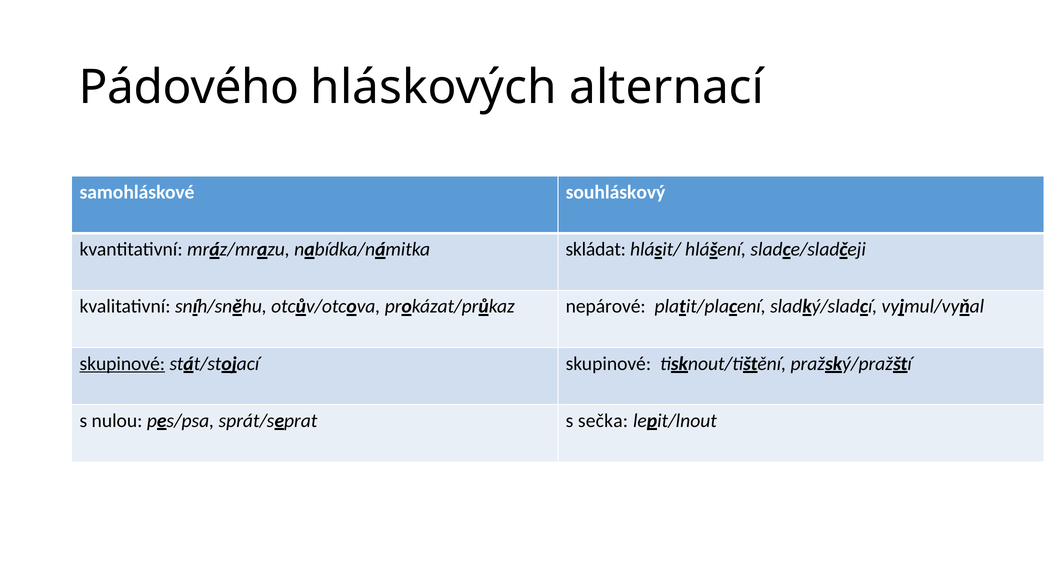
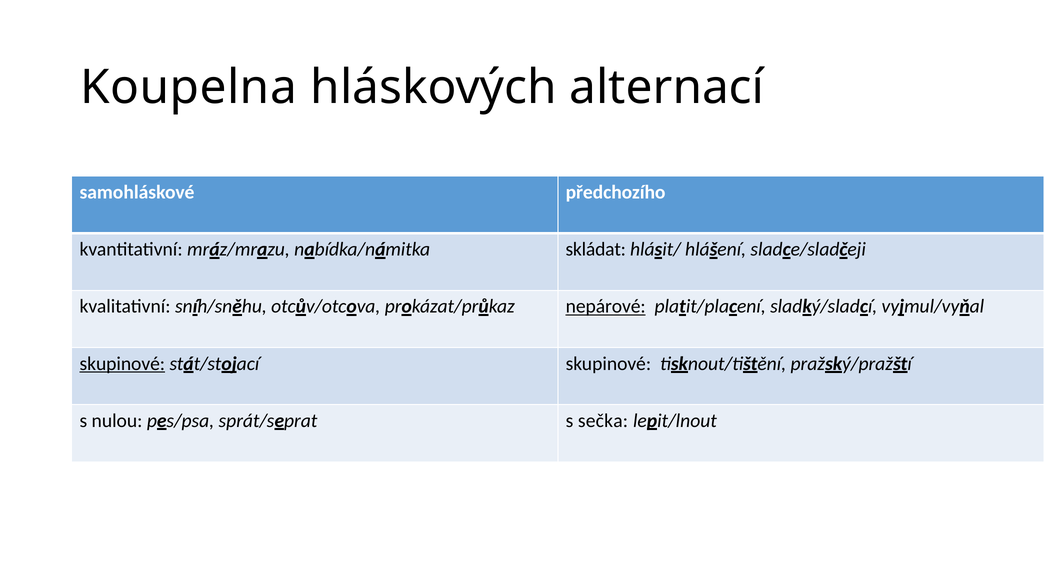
Pádového: Pádového -> Koupelna
souhláskový: souhláskový -> předchozího
nepárové underline: none -> present
